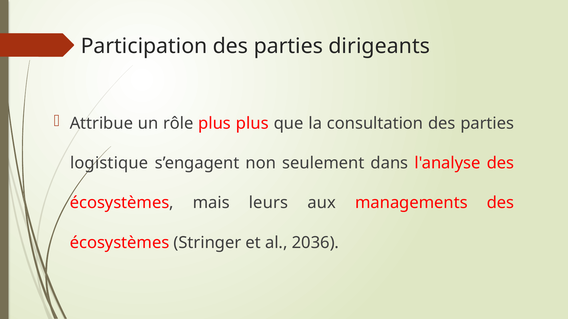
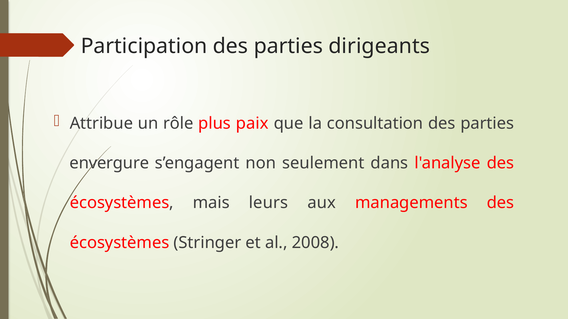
plus plus: plus -> paix
logistique: logistique -> envergure
2036: 2036 -> 2008
